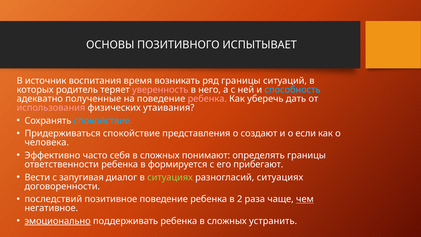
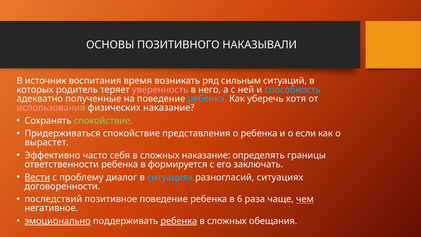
ИСПЫТЫВАЕТ: ИСПЫТЫВАЕТ -> НАКАЗЫВАЛИ
ряд границы: границы -> сильным
ребенка at (207, 99) colour: pink -> light blue
дать: дать -> хотя
физических утаивания: утаивания -> наказание
спокойствие at (103, 121) colour: light blue -> light green
о создают: создают -> ребенка
человека: человека -> вырастет
сложных понимают: понимают -> наказание
прибегают: прибегают -> заключать
Вести underline: none -> present
запугивая: запугивая -> проблему
ситуациях at (170, 177) colour: light green -> light blue
2: 2 -> 6
ребенка at (179, 221) underline: none -> present
устранить: устранить -> обещания
